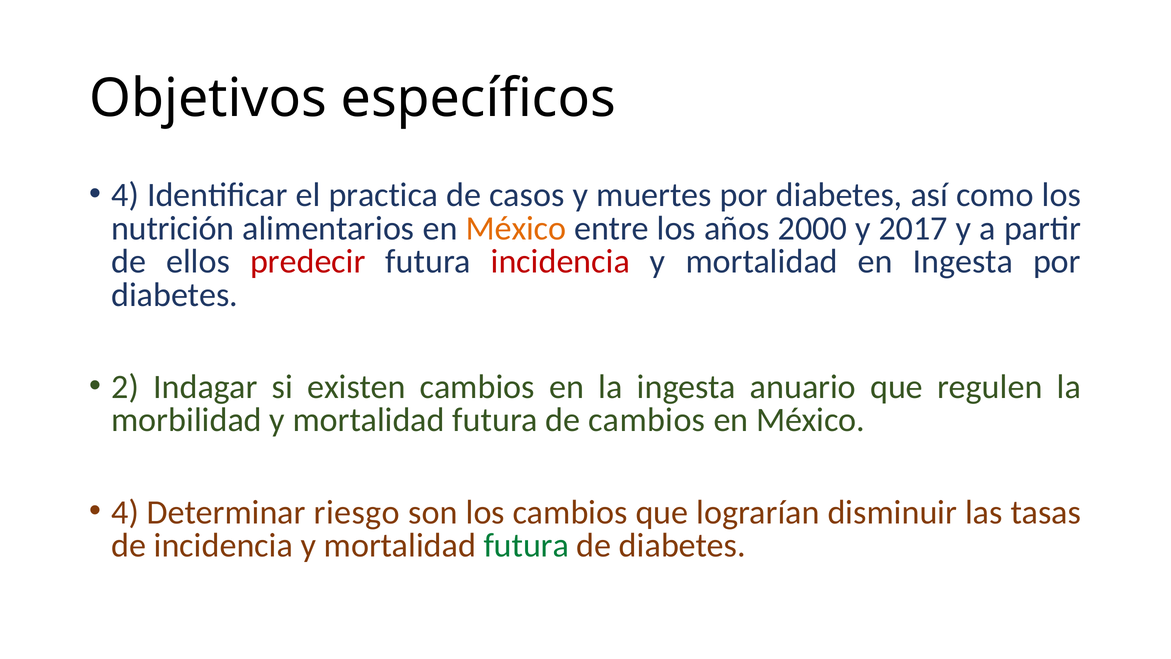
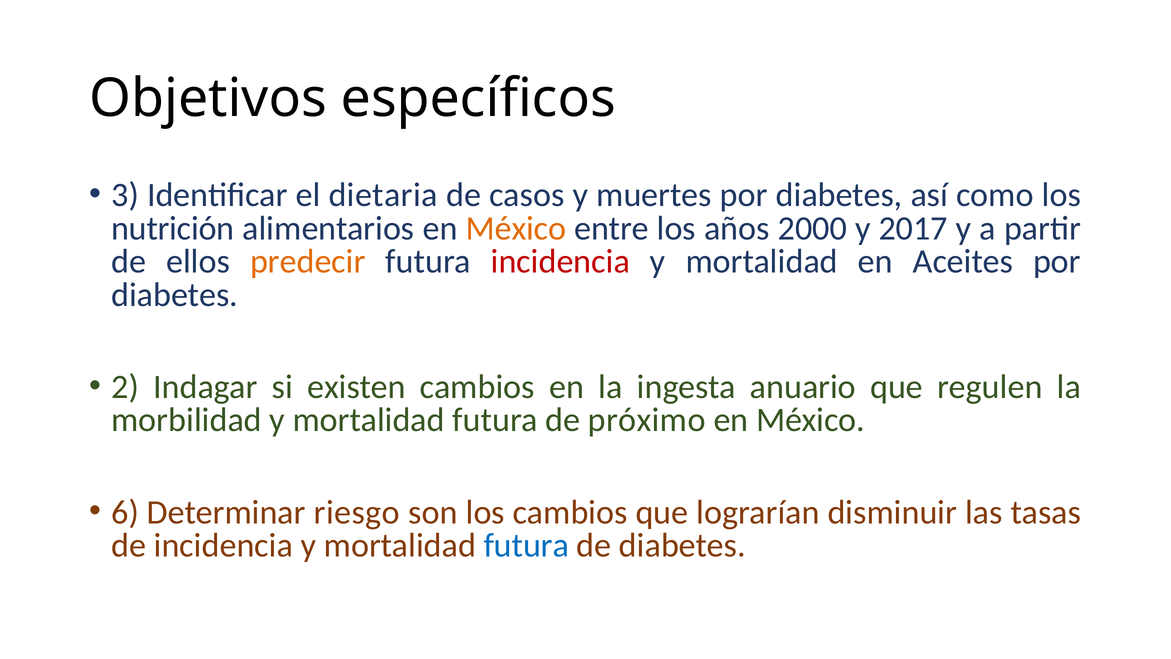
4 at (125, 195): 4 -> 3
practica: practica -> dietaria
predecir colour: red -> orange
en Ingesta: Ingesta -> Aceites
de cambios: cambios -> próximo
4 at (125, 512): 4 -> 6
futura at (526, 545) colour: green -> blue
